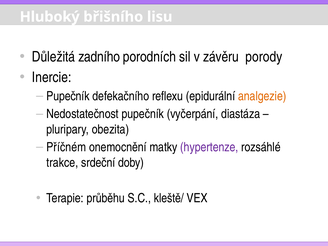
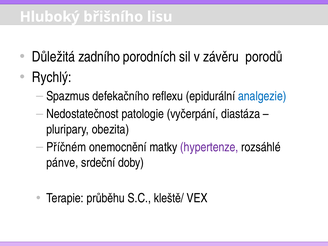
porody: porody -> porodů
Inercie: Inercie -> Rychlý
Pupečník at (68, 96): Pupečník -> Spazmus
analgezie colour: orange -> blue
Nedostatečnost pupečník: pupečník -> patologie
trakce: trakce -> pánve
